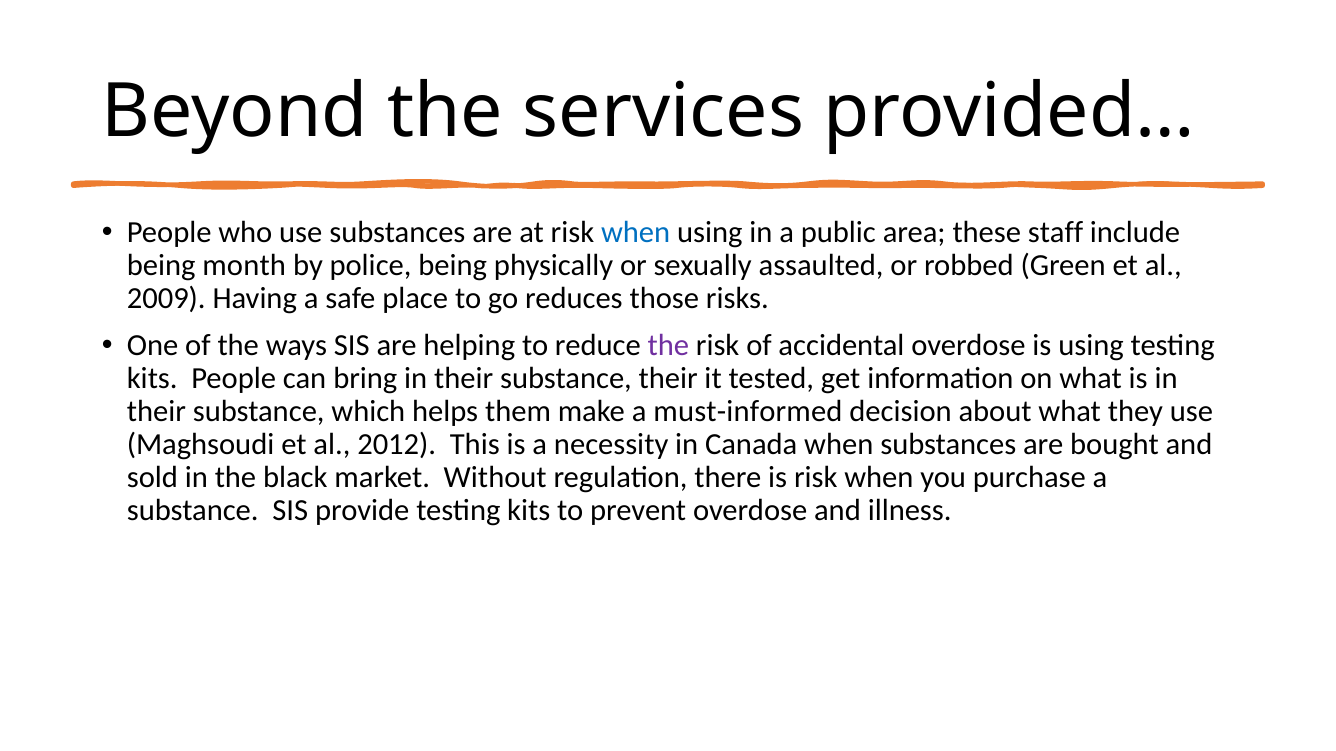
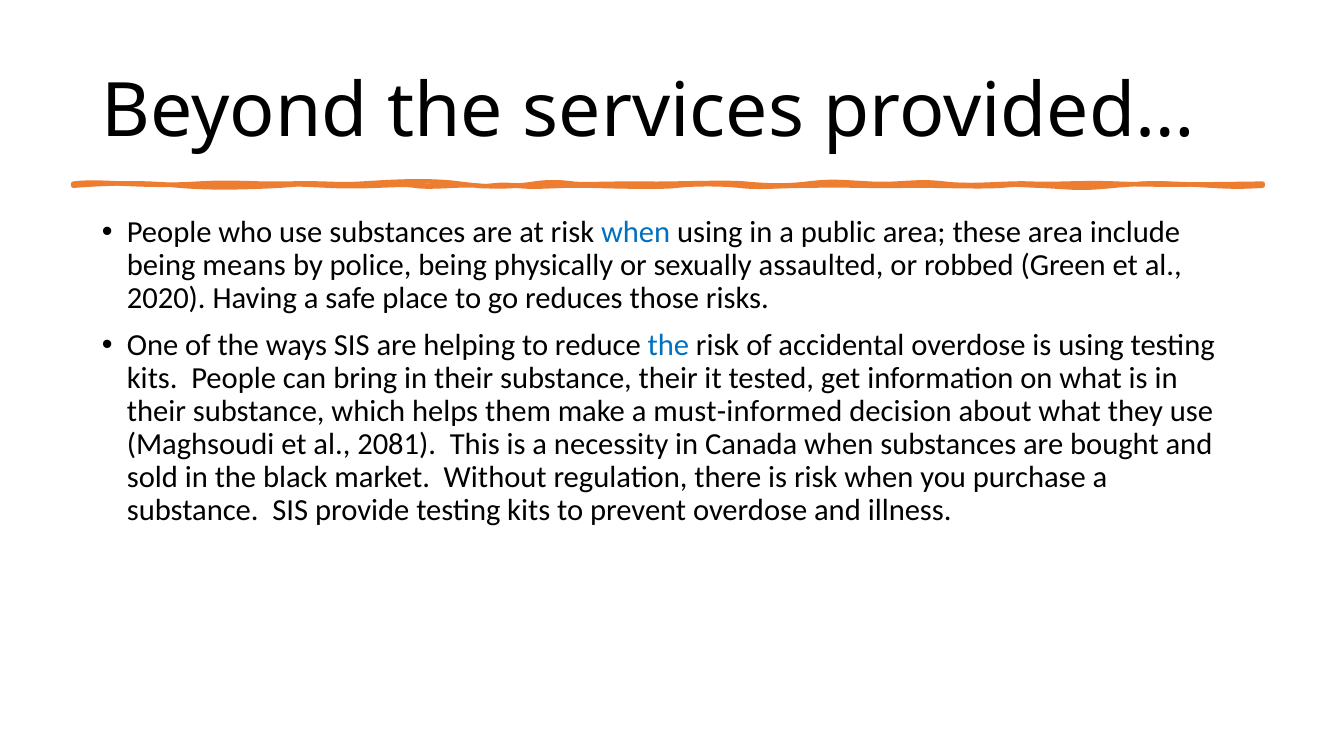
these staff: staff -> area
month: month -> means
2009: 2009 -> 2020
the at (668, 346) colour: purple -> blue
2012: 2012 -> 2081
